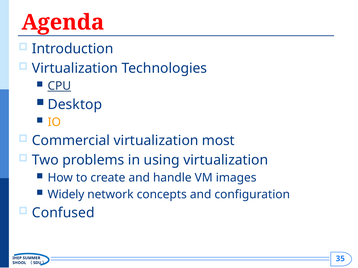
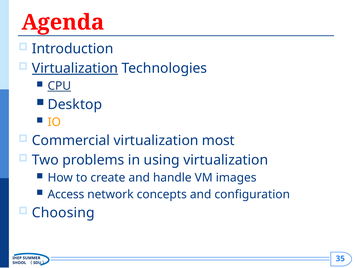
Virtualization at (75, 68) underline: none -> present
Widely: Widely -> Access
Confused: Confused -> Choosing
